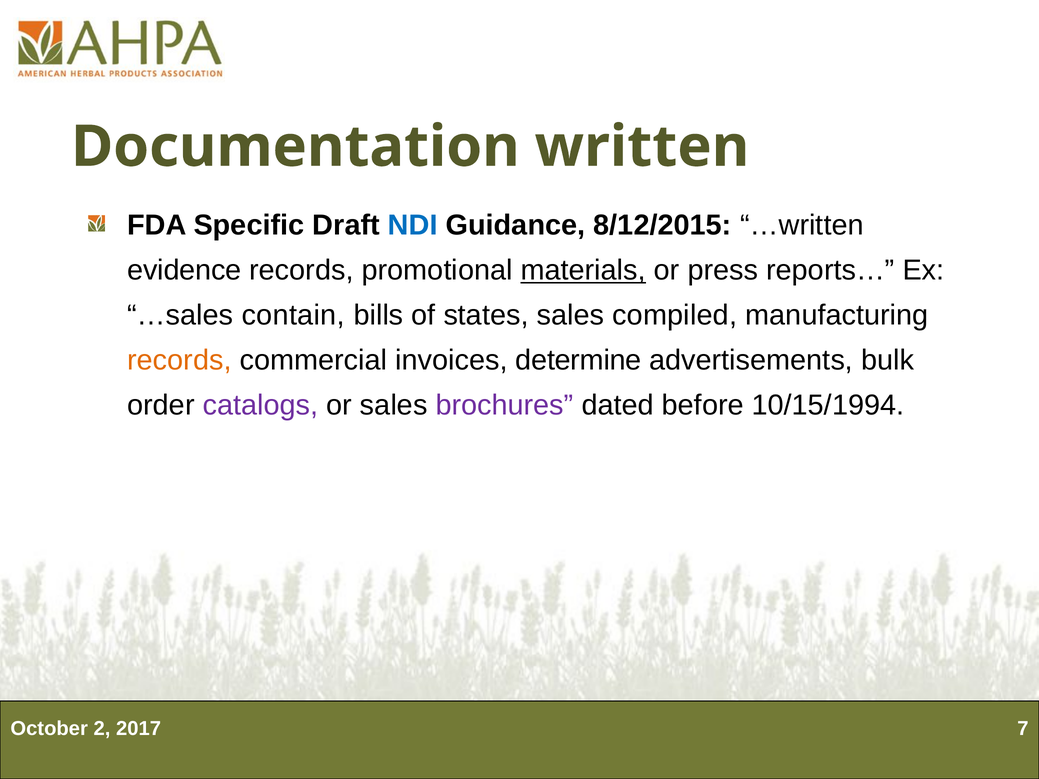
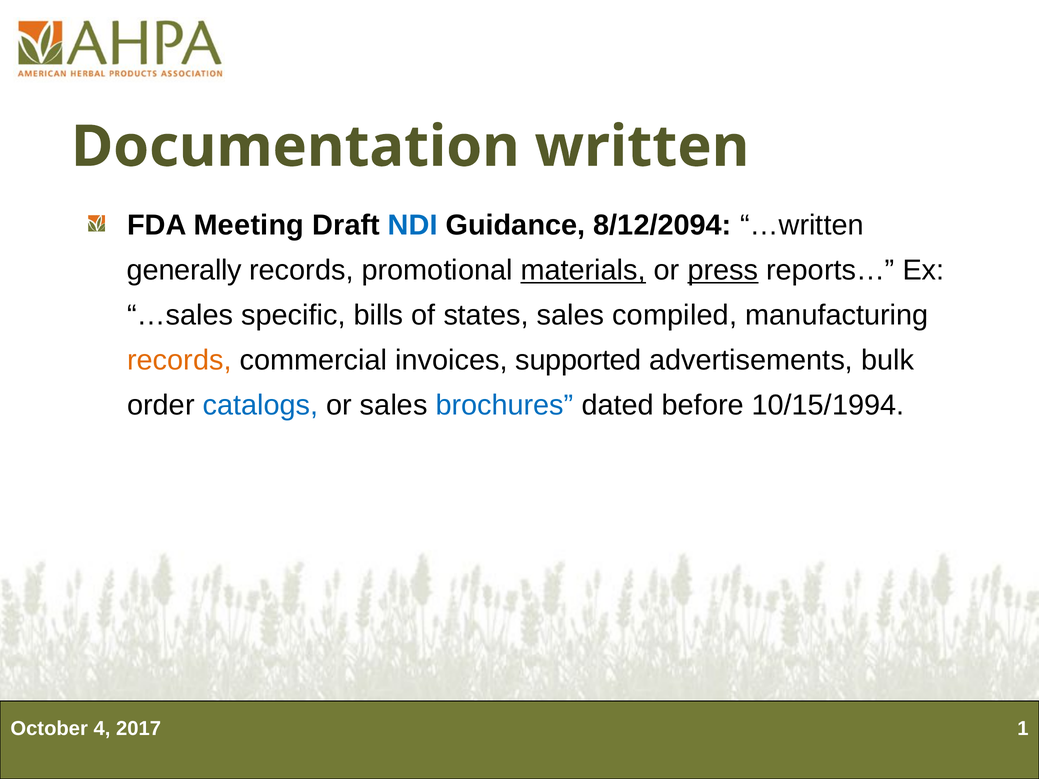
Specific: Specific -> Meeting
8/12/2015: 8/12/2015 -> 8/12/2094
evidence: evidence -> generally
press underline: none -> present
contain: contain -> specific
determine: determine -> supported
catalogs colour: purple -> blue
brochures colour: purple -> blue
2: 2 -> 4
7: 7 -> 1
